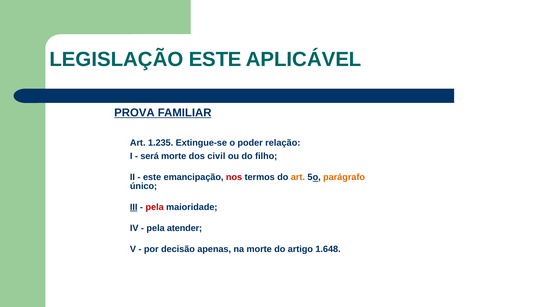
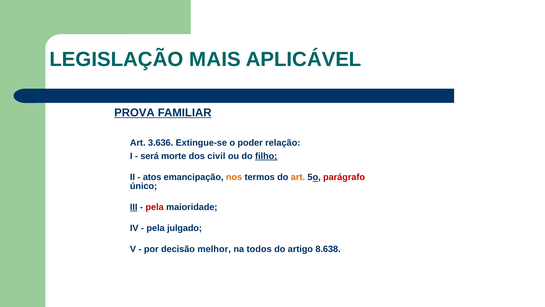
LEGISLAÇÃO ESTE: ESTE -> MAIS
1.235: 1.235 -> 3.636
filho underline: none -> present
este at (152, 177): este -> atos
nos colour: red -> orange
parágrafo colour: orange -> red
atender: atender -> julgado
apenas: apenas -> melhor
na morte: morte -> todos
1.648: 1.648 -> 8.638
